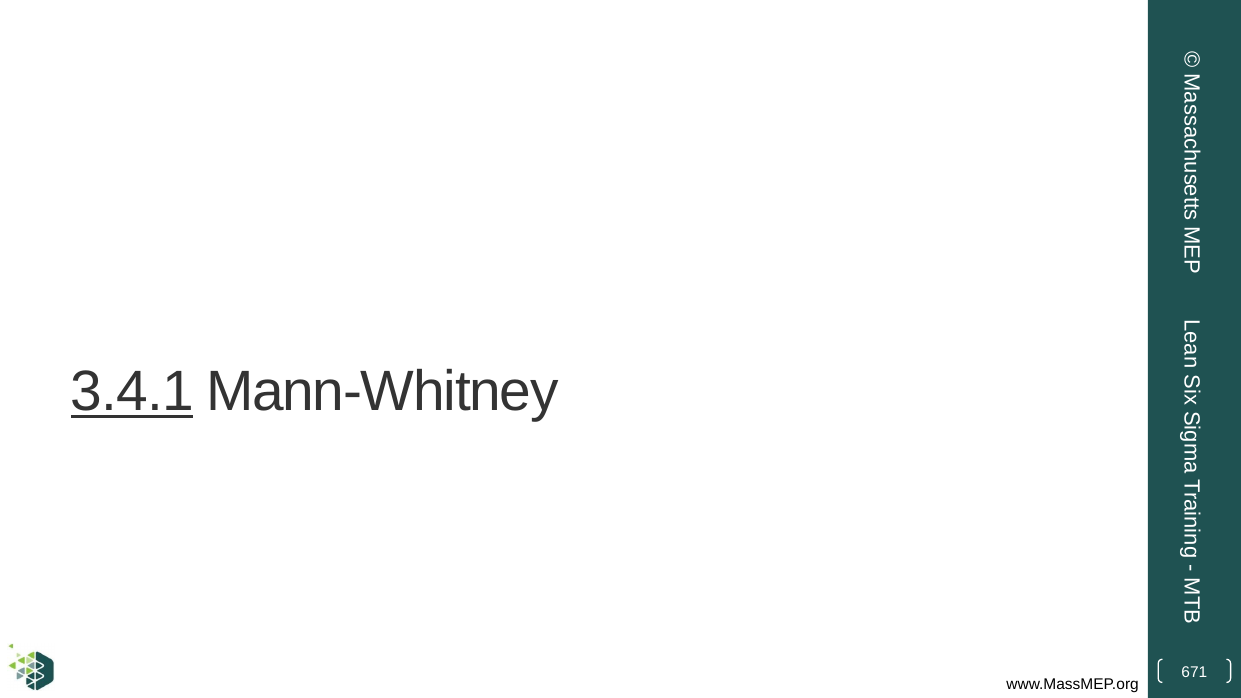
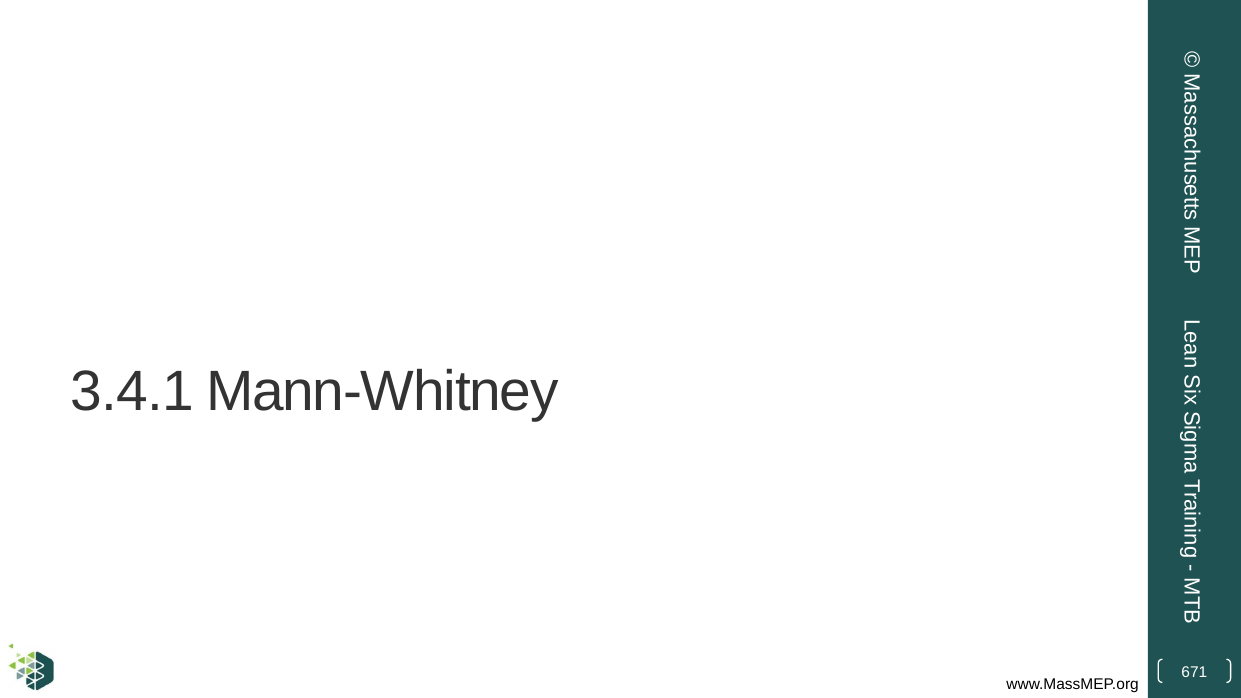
3.4.1 underline: present -> none
